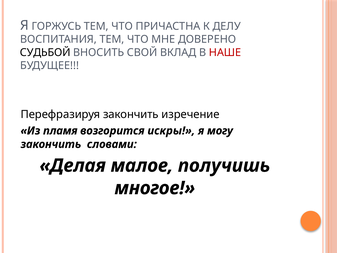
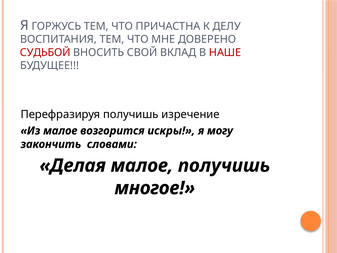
СУДЬБОЙ colour: black -> red
Перефразируя закончить: закончить -> получишь
Из пламя: пламя -> малое
